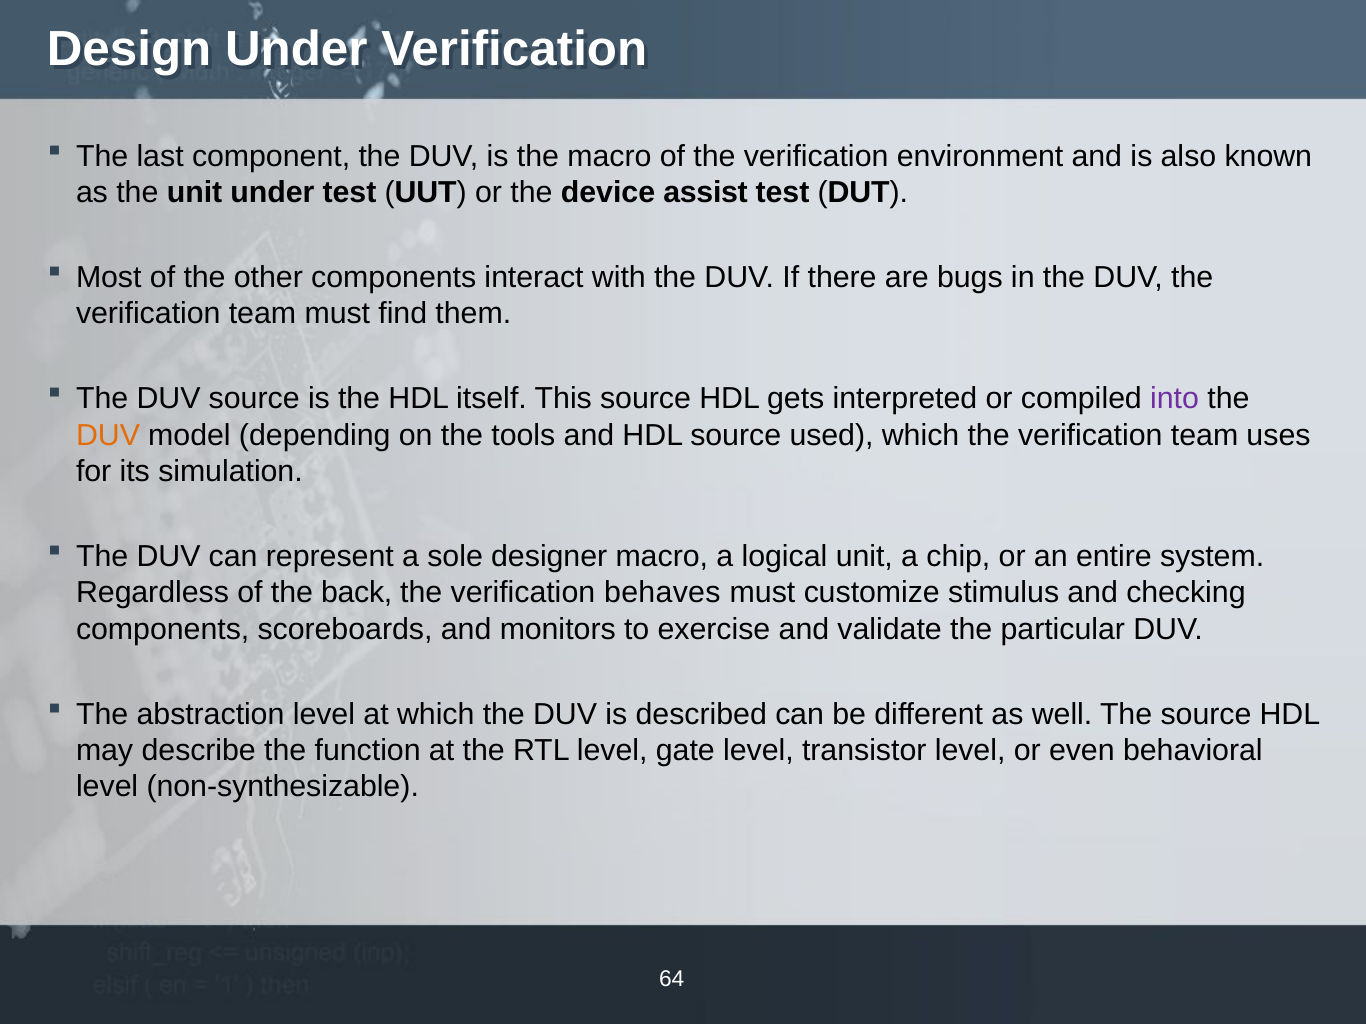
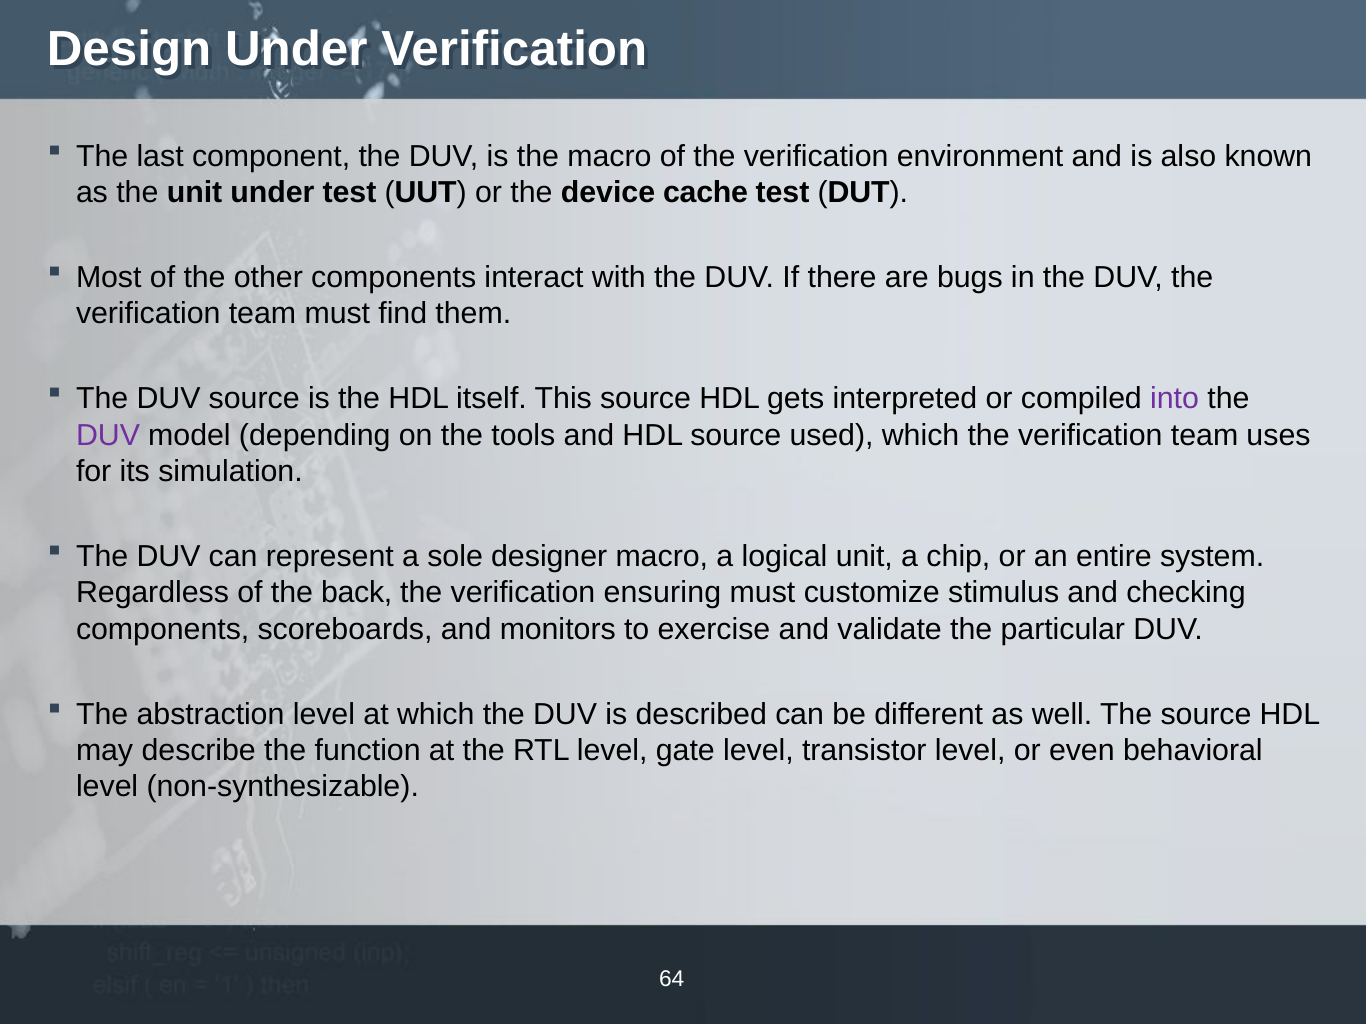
assist: assist -> cache
DUV at (108, 435) colour: orange -> purple
behaves: behaves -> ensuring
